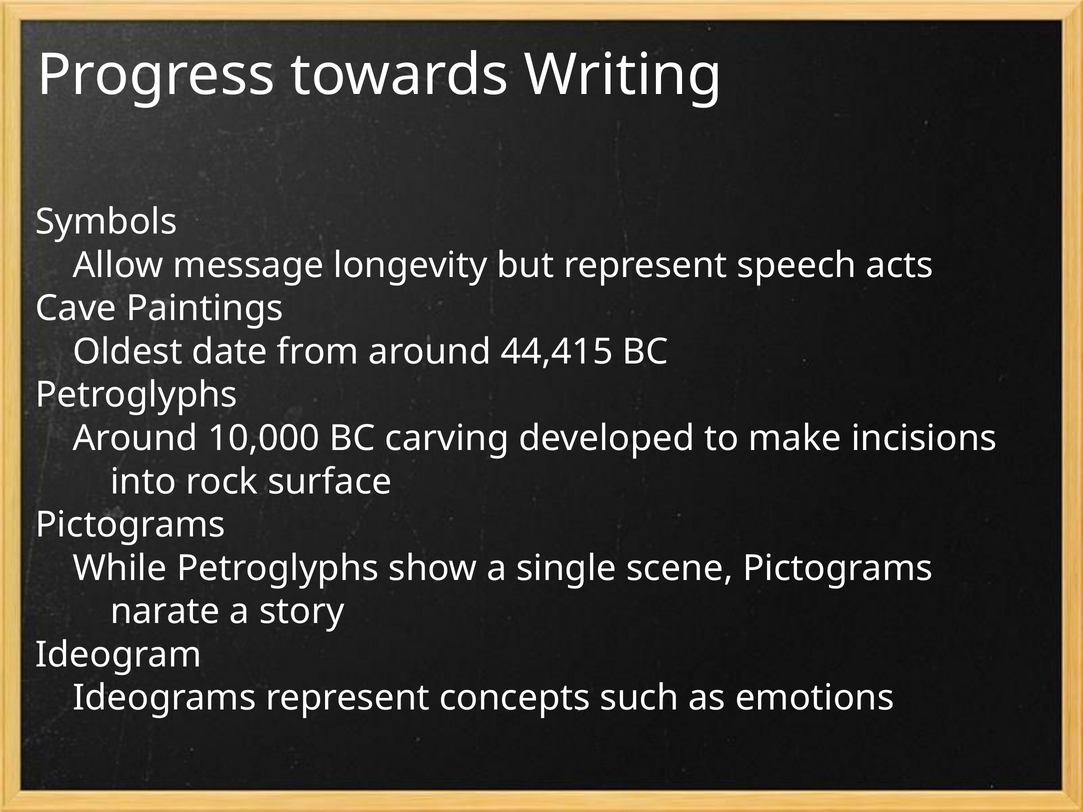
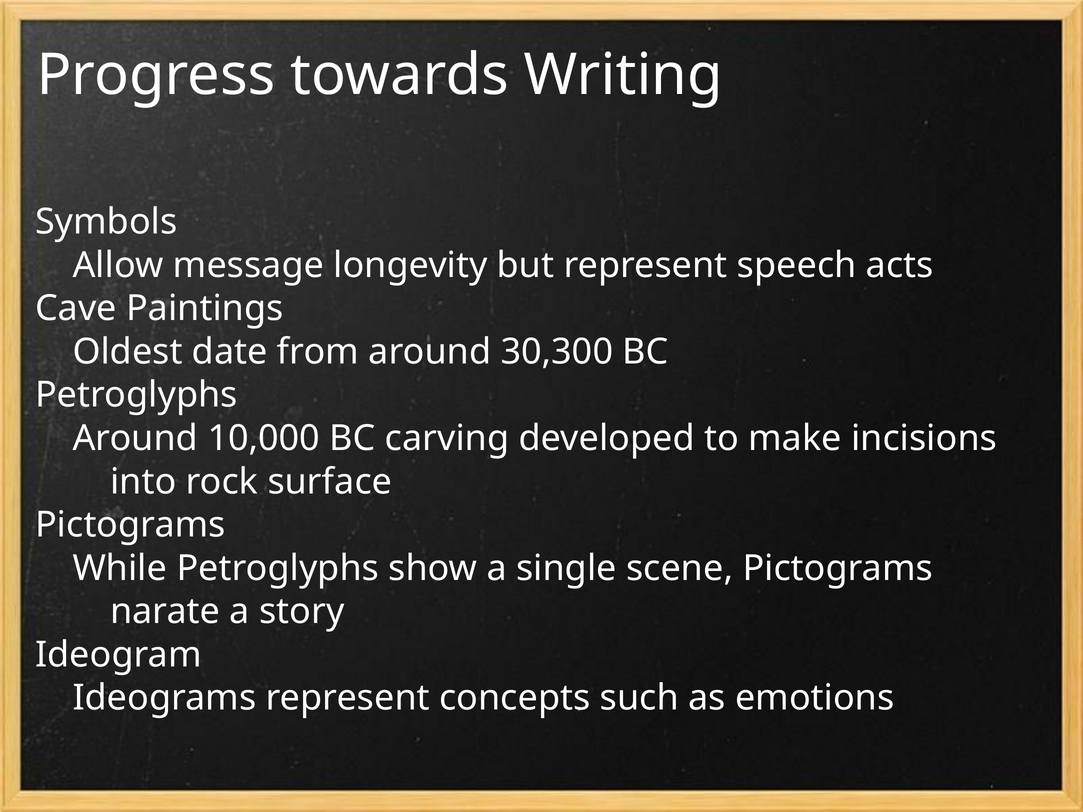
44,415: 44,415 -> 30,300
